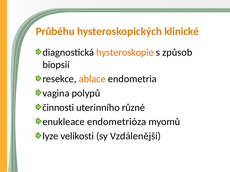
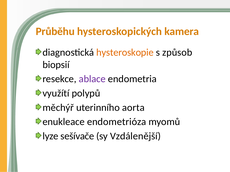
klinické: klinické -> kamera
ablace colour: orange -> purple
vagina: vagina -> využítí
činnosti: činnosti -> měchýř
různé: různé -> aorta
velikosti: velikosti -> sešívače
